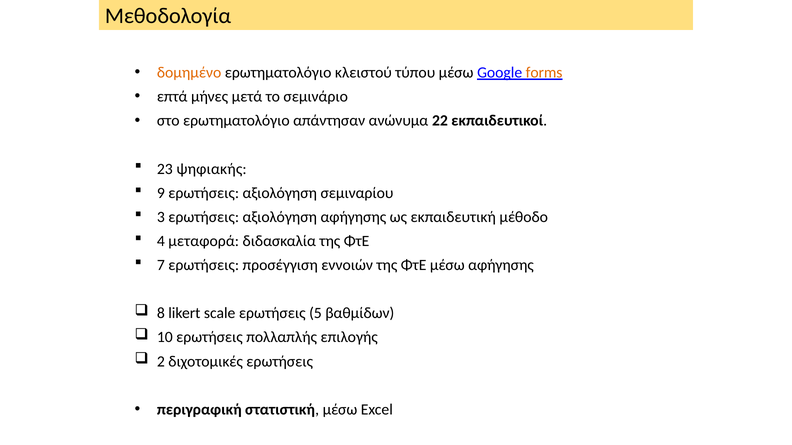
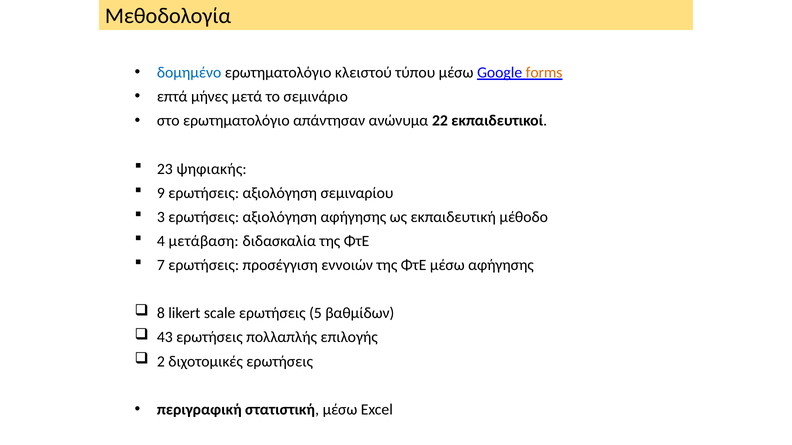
δομημένο colour: orange -> blue
μεταφορά: μεταφορά -> μετάβαση
10: 10 -> 43
